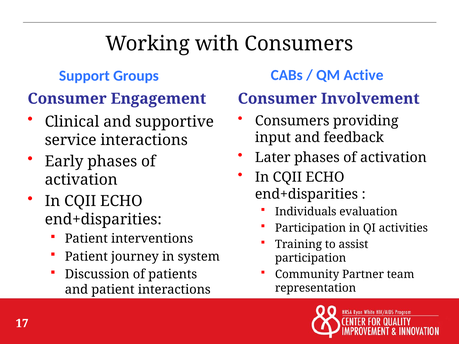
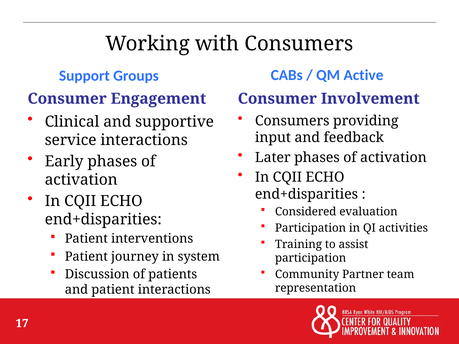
Individuals: Individuals -> Considered
